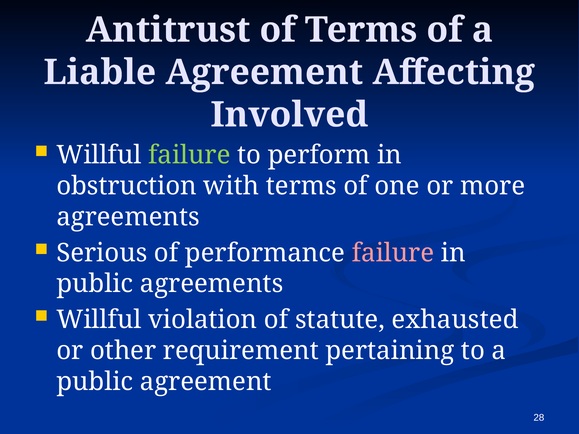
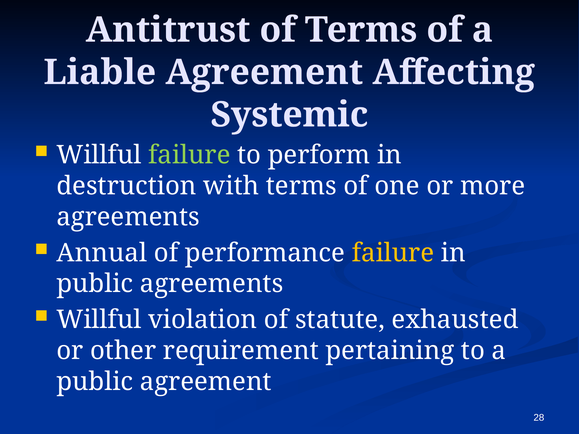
Involved: Involved -> Systemic
obstruction: obstruction -> destruction
Serious: Serious -> Annual
failure at (393, 253) colour: pink -> yellow
